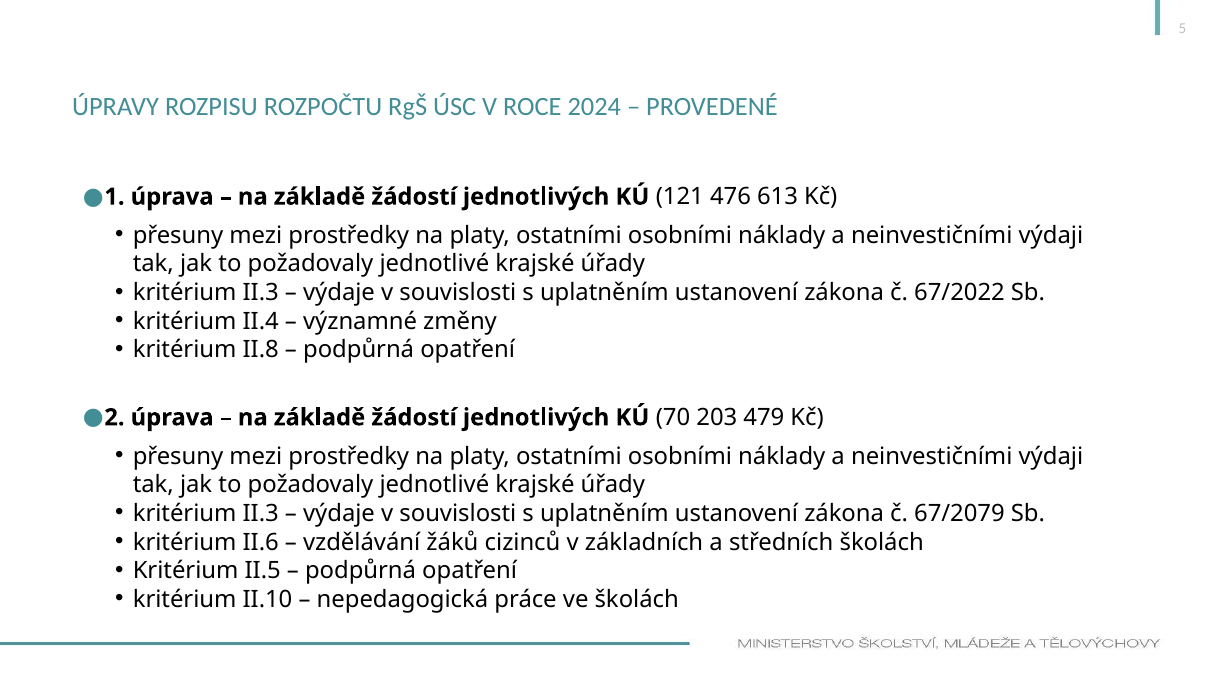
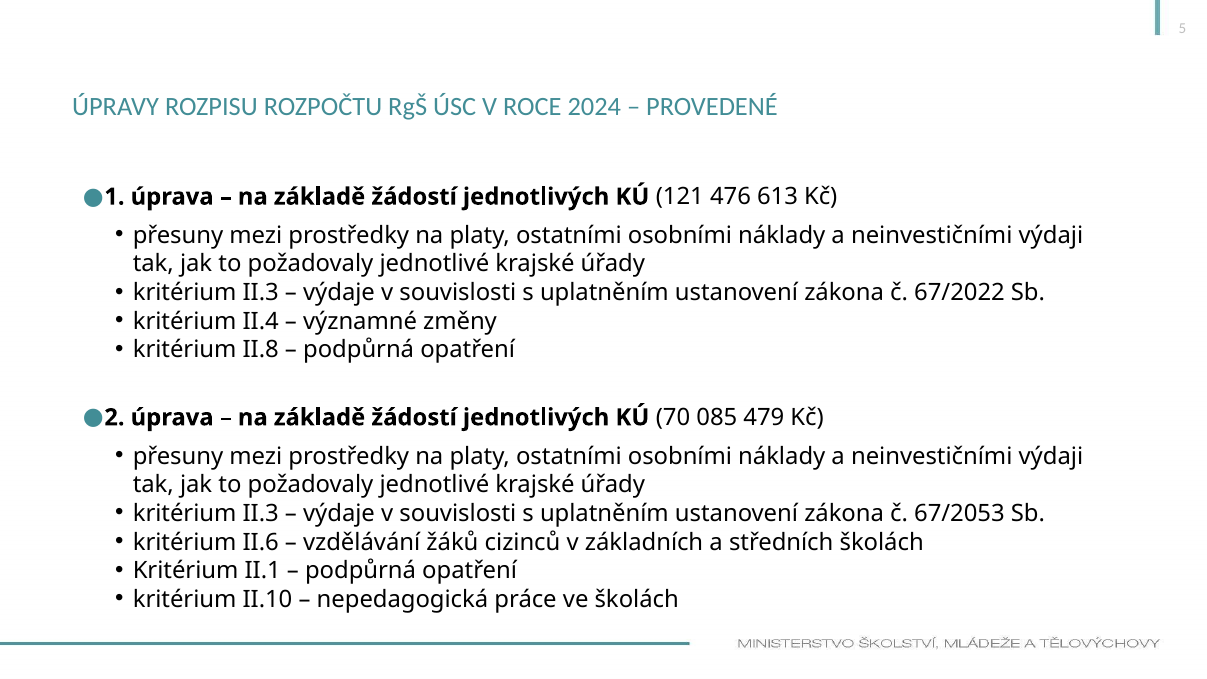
203: 203 -> 085
67/2079: 67/2079 -> 67/2053
II.5: II.5 -> II.1
